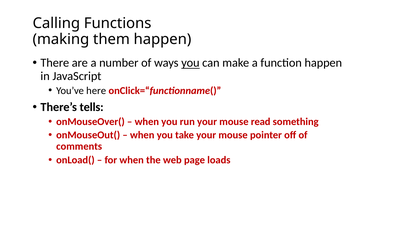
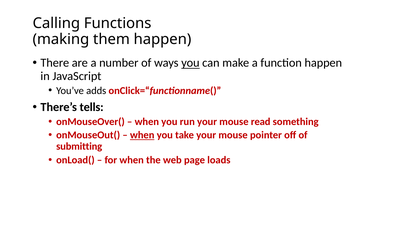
here: here -> adds
when at (142, 135) underline: none -> present
comments: comments -> submitting
